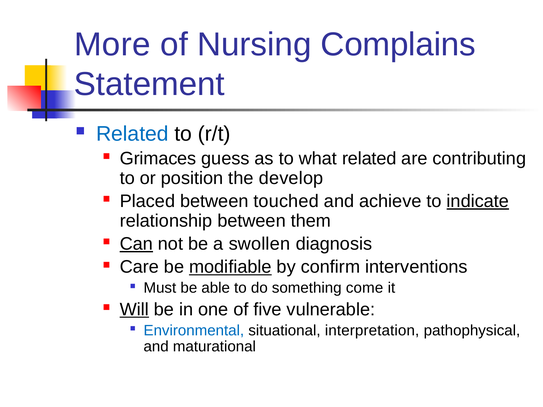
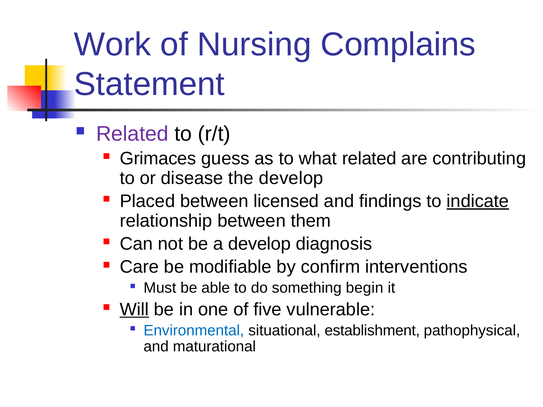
More: More -> Work
Related at (132, 134) colour: blue -> purple
position: position -> disease
touched: touched -> licensed
achieve: achieve -> findings
Can underline: present -> none
a swollen: swollen -> develop
modifiable underline: present -> none
come: come -> begin
interpretation: interpretation -> establishment
